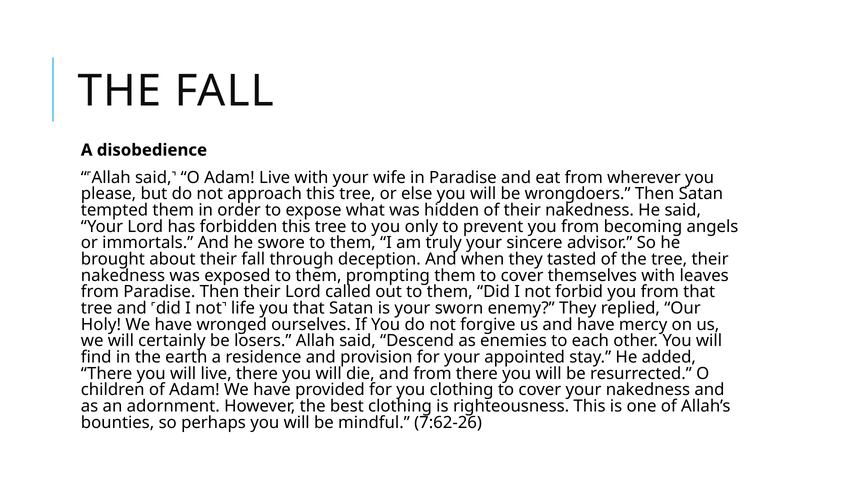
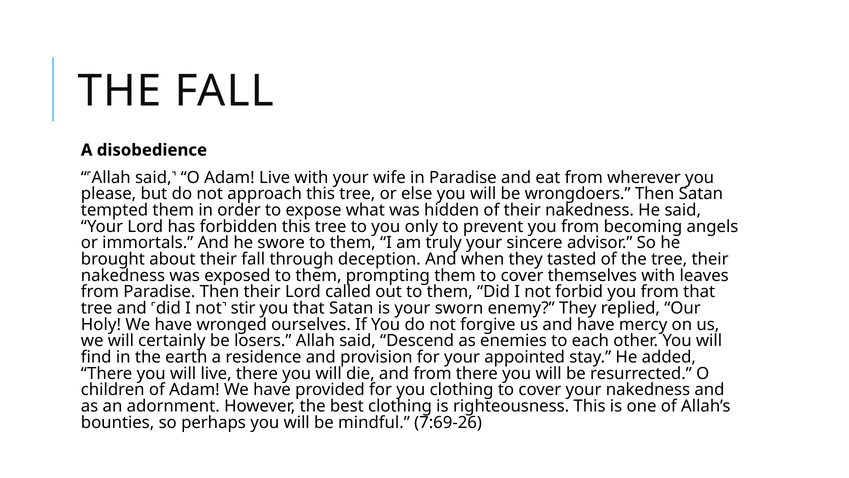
life: life -> stir
7:62-26: 7:62-26 -> 7:69-26
